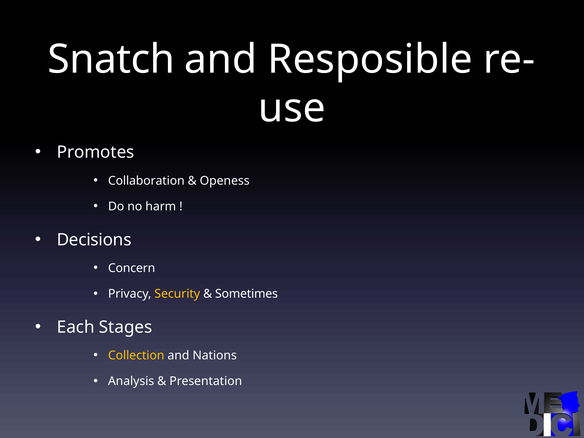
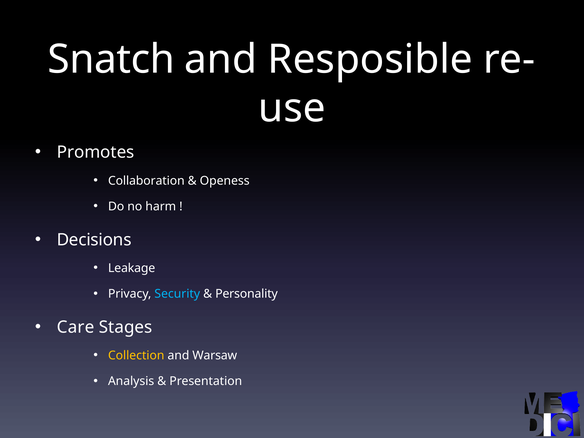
Concern: Concern -> Leakage
Security colour: yellow -> light blue
Sometimes: Sometimes -> Personality
Each: Each -> Care
Nations: Nations -> Warsaw
